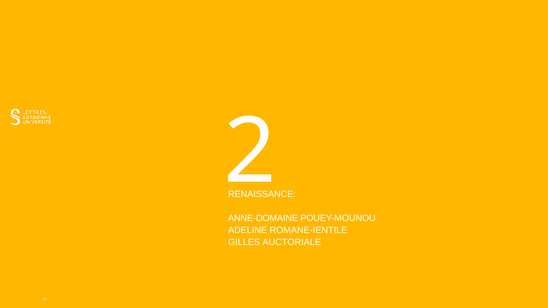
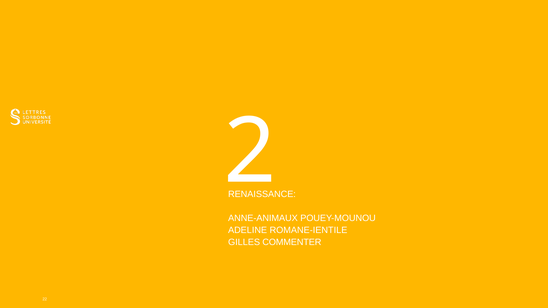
ANNE-DOMAINE: ANNE-DOMAINE -> ANNE-ANIMAUX
AUCTORIALE: AUCTORIALE -> COMMENTER
